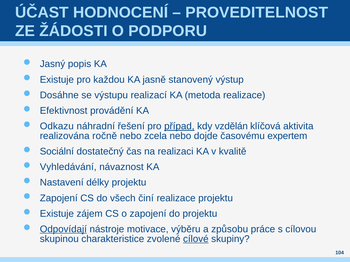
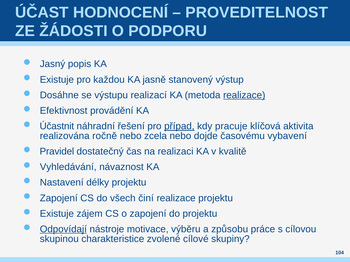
realizace at (244, 95) underline: none -> present
Odkazu: Odkazu -> Účastnit
vzdělán: vzdělán -> pracuje
expertem: expertem -> vybavení
Sociální: Sociální -> Pravidel
cílové underline: present -> none
